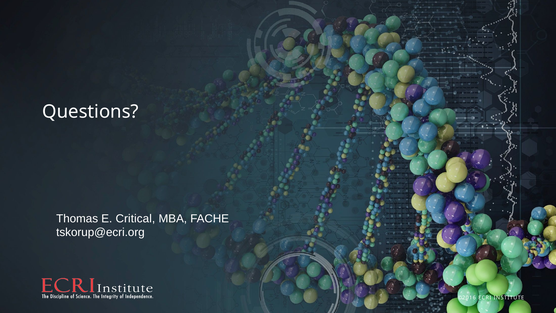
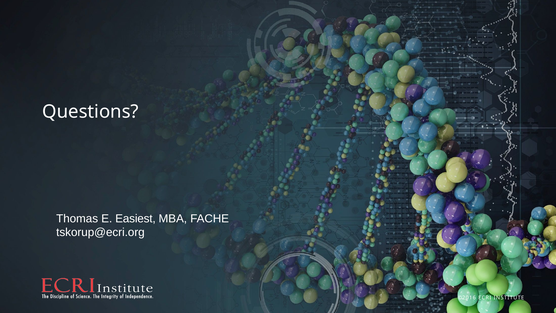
Critical: Critical -> Easiest
